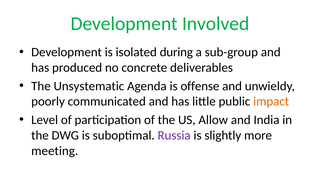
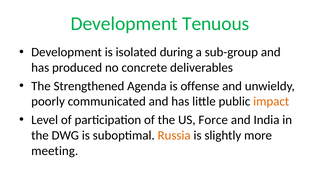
Involved: Involved -> Tenuous
Unsystematic: Unsystematic -> Strengthened
Allow: Allow -> Force
Russia colour: purple -> orange
